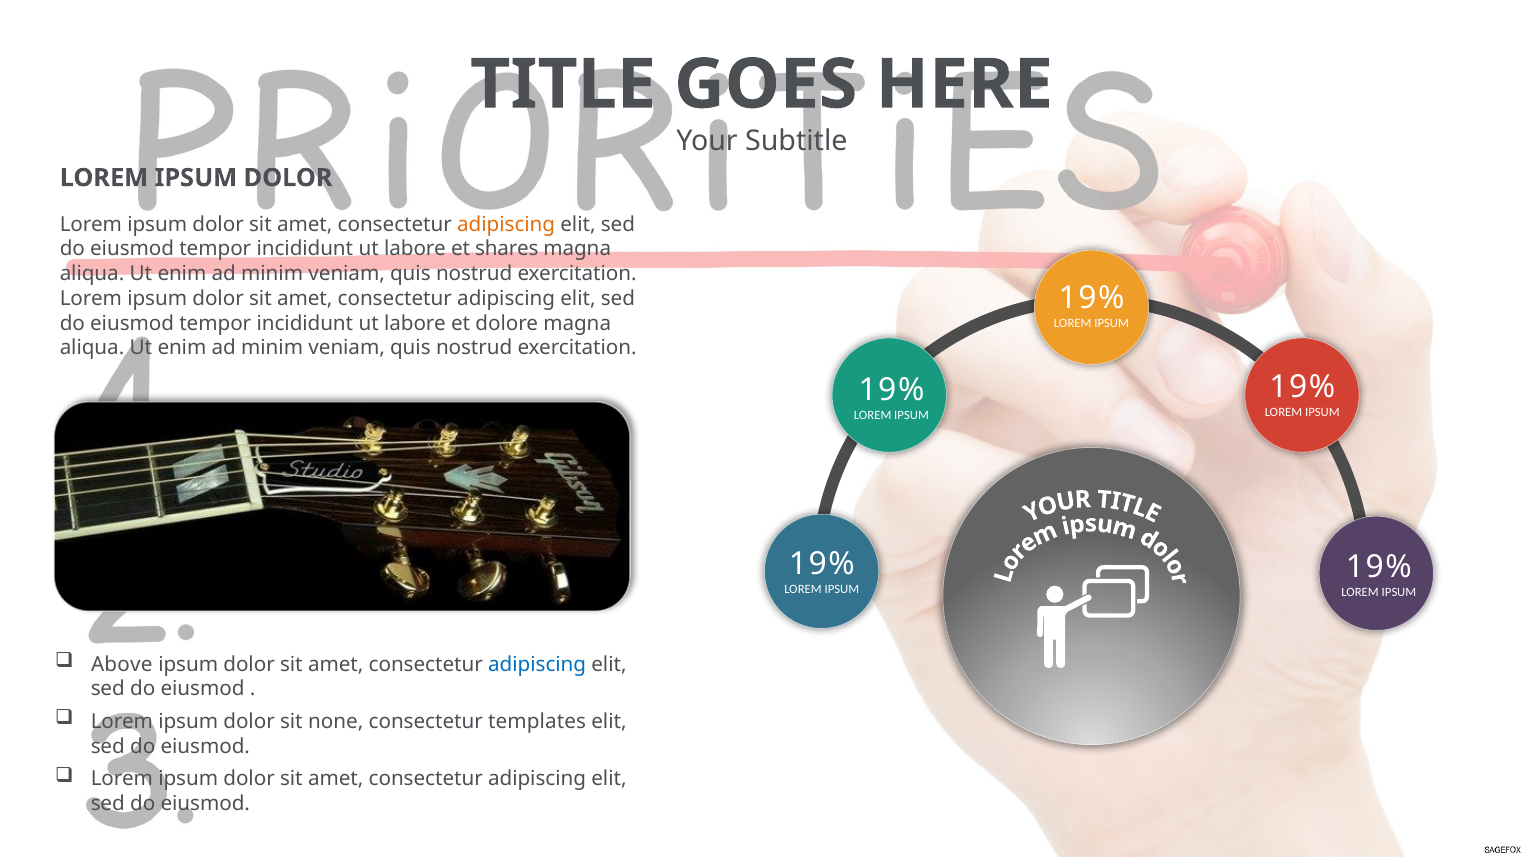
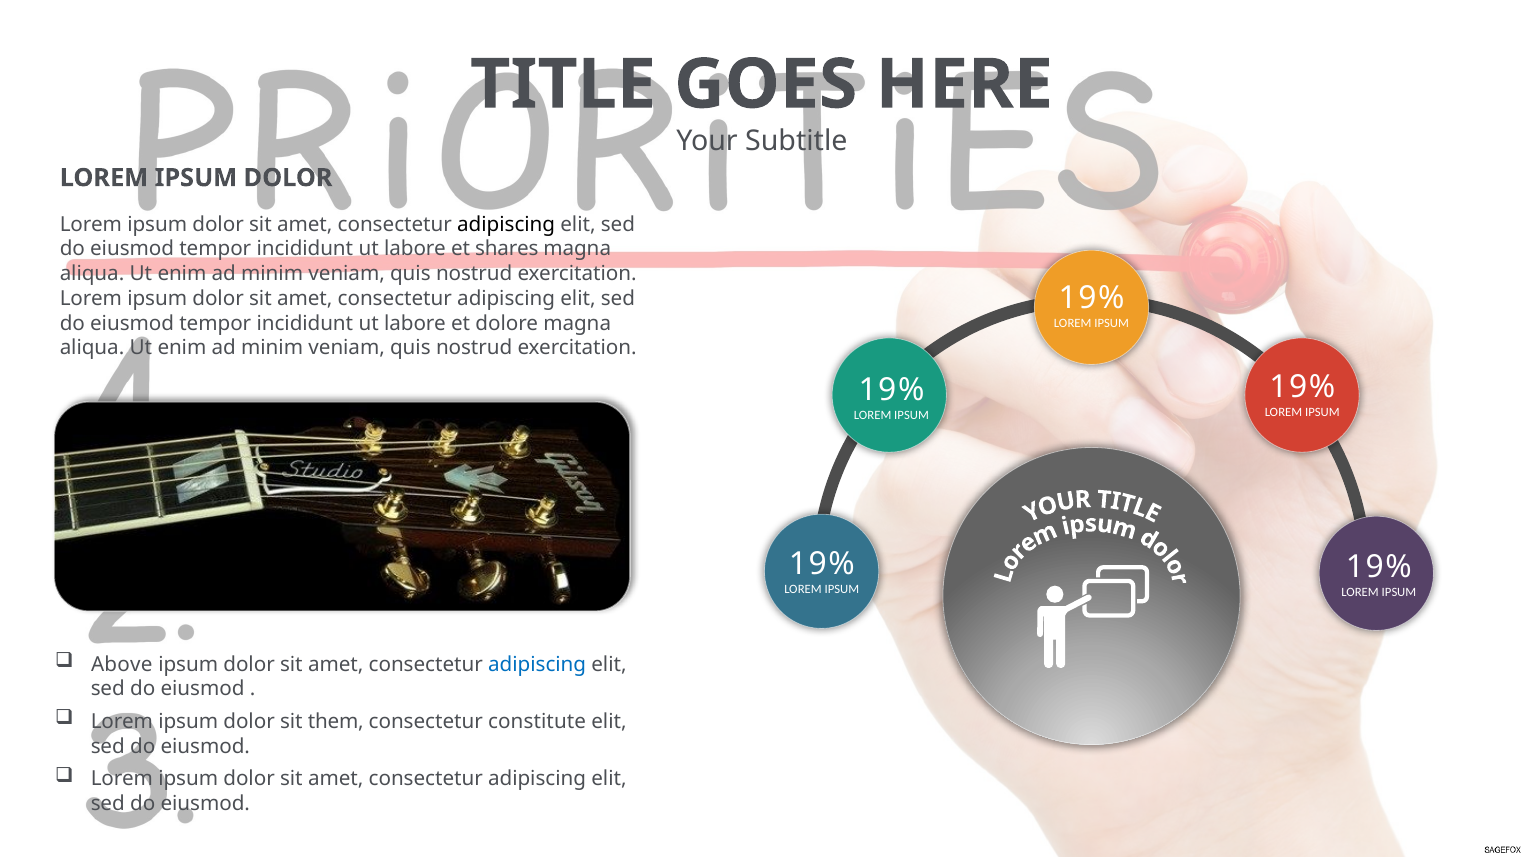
adipiscing at (506, 224) colour: orange -> black
none: none -> them
templates: templates -> constitute
